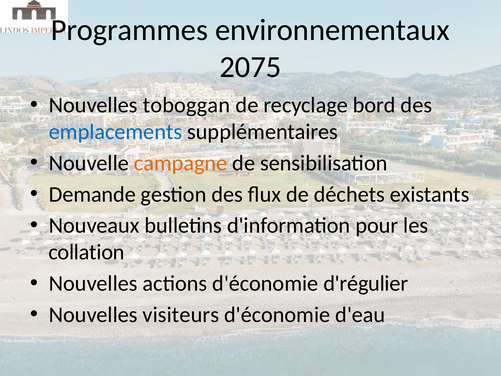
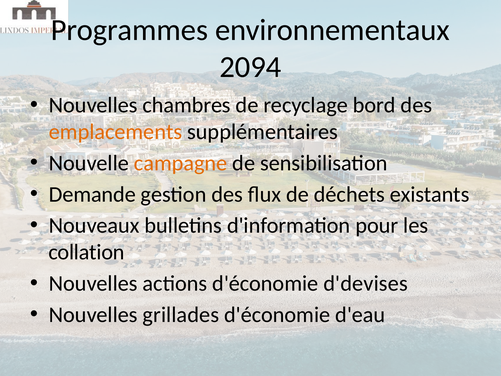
2075: 2075 -> 2094
toboggan: toboggan -> chambres
emplacements colour: blue -> orange
d'régulier: d'régulier -> d'devises
visiteurs: visiteurs -> grillades
